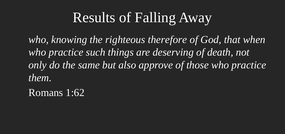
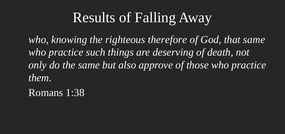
that when: when -> same
1:62: 1:62 -> 1:38
